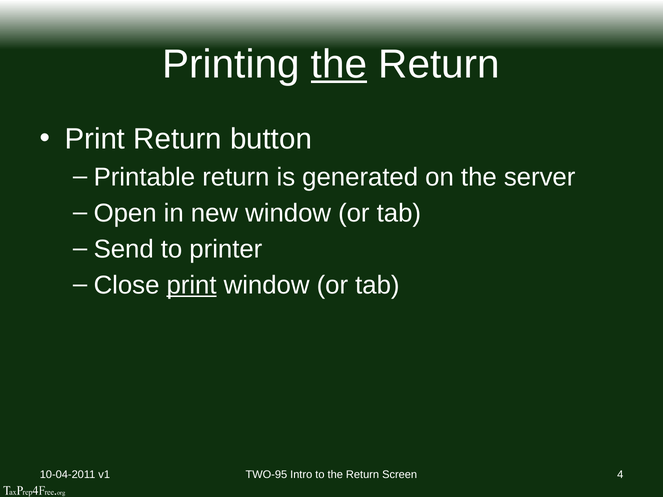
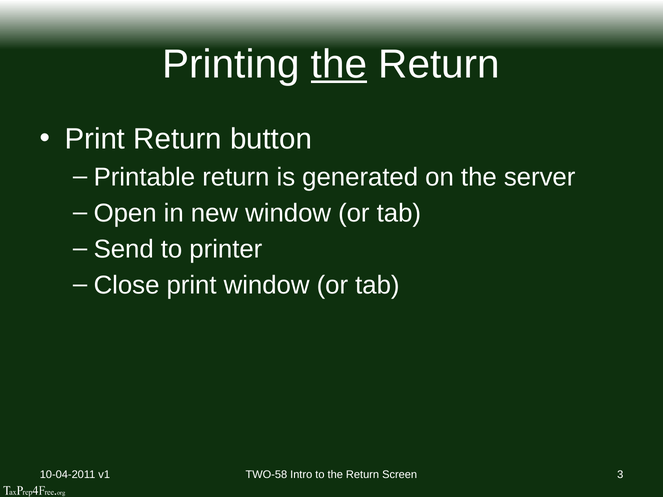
print at (192, 286) underline: present -> none
TWO-95: TWO-95 -> TWO-58
4: 4 -> 3
